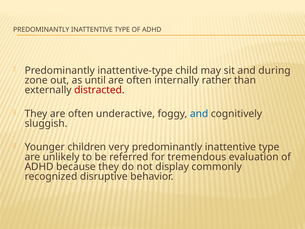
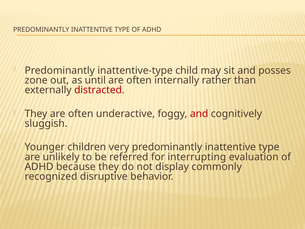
during: during -> posses
and at (199, 114) colour: blue -> red
tremendous: tremendous -> interrupting
